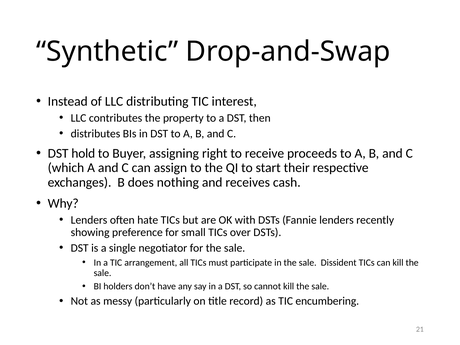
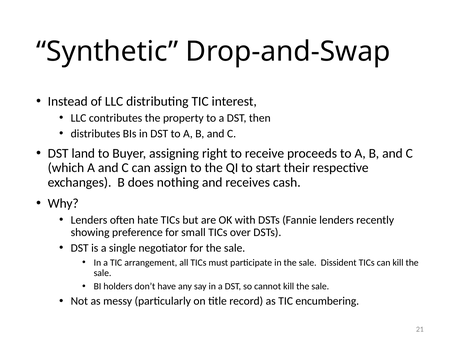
hold: hold -> land
